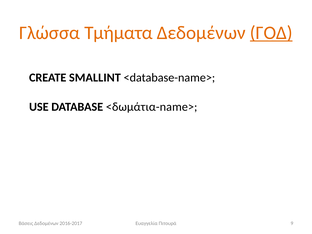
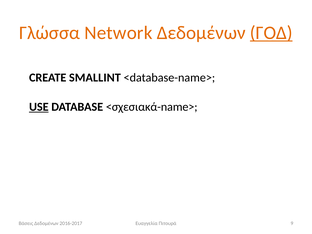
Τμήματα: Τμήματα -> Network
USE underline: none -> present
<δωμάτια-name>: <δωμάτια-name> -> <σχεσιακά-name>
